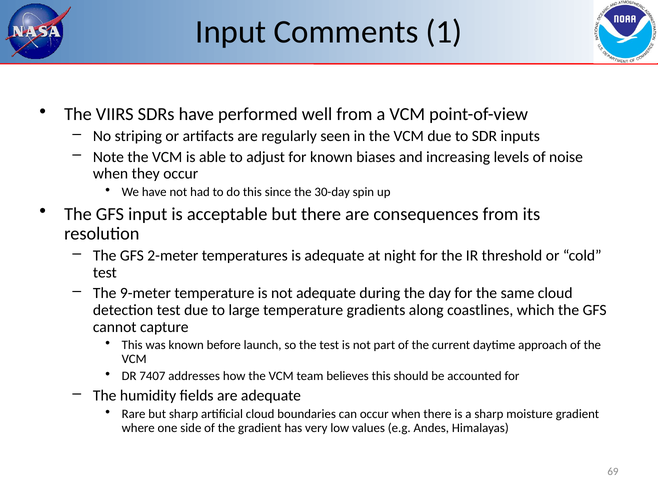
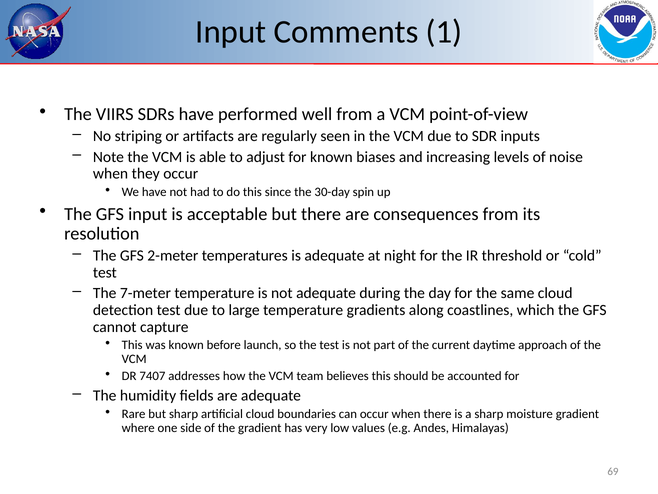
9-meter: 9-meter -> 7-meter
